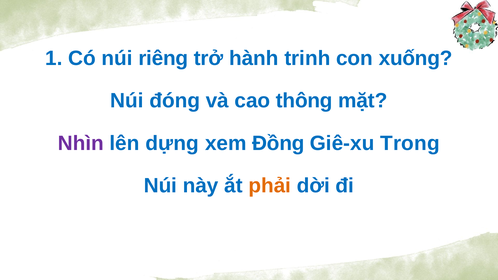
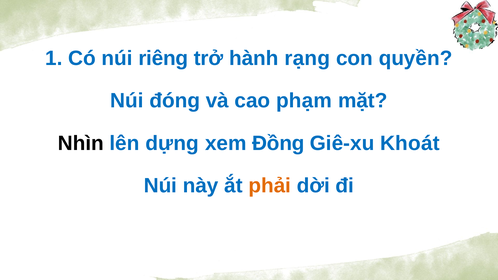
trinh: trinh -> rạng
xuống: xuống -> quyền
thông: thông -> phạm
Nhìn colour: purple -> black
Trong: Trong -> Khoát
